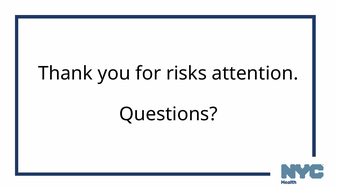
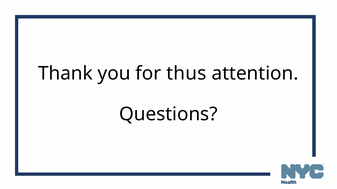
risks: risks -> thus
